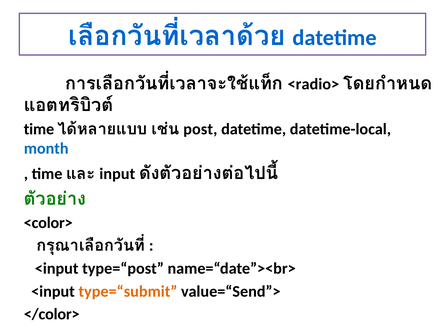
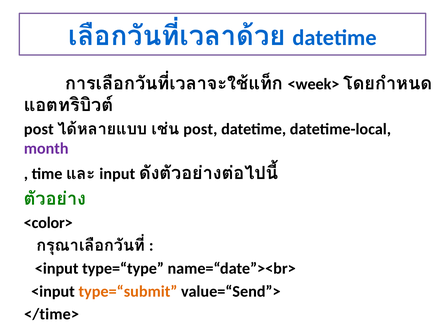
<radio>: <radio> -> <week>
time at (39, 129): time -> post
month colour: blue -> purple
type=“post: type=“post -> type=“type
</color>: </color> -> </time>
